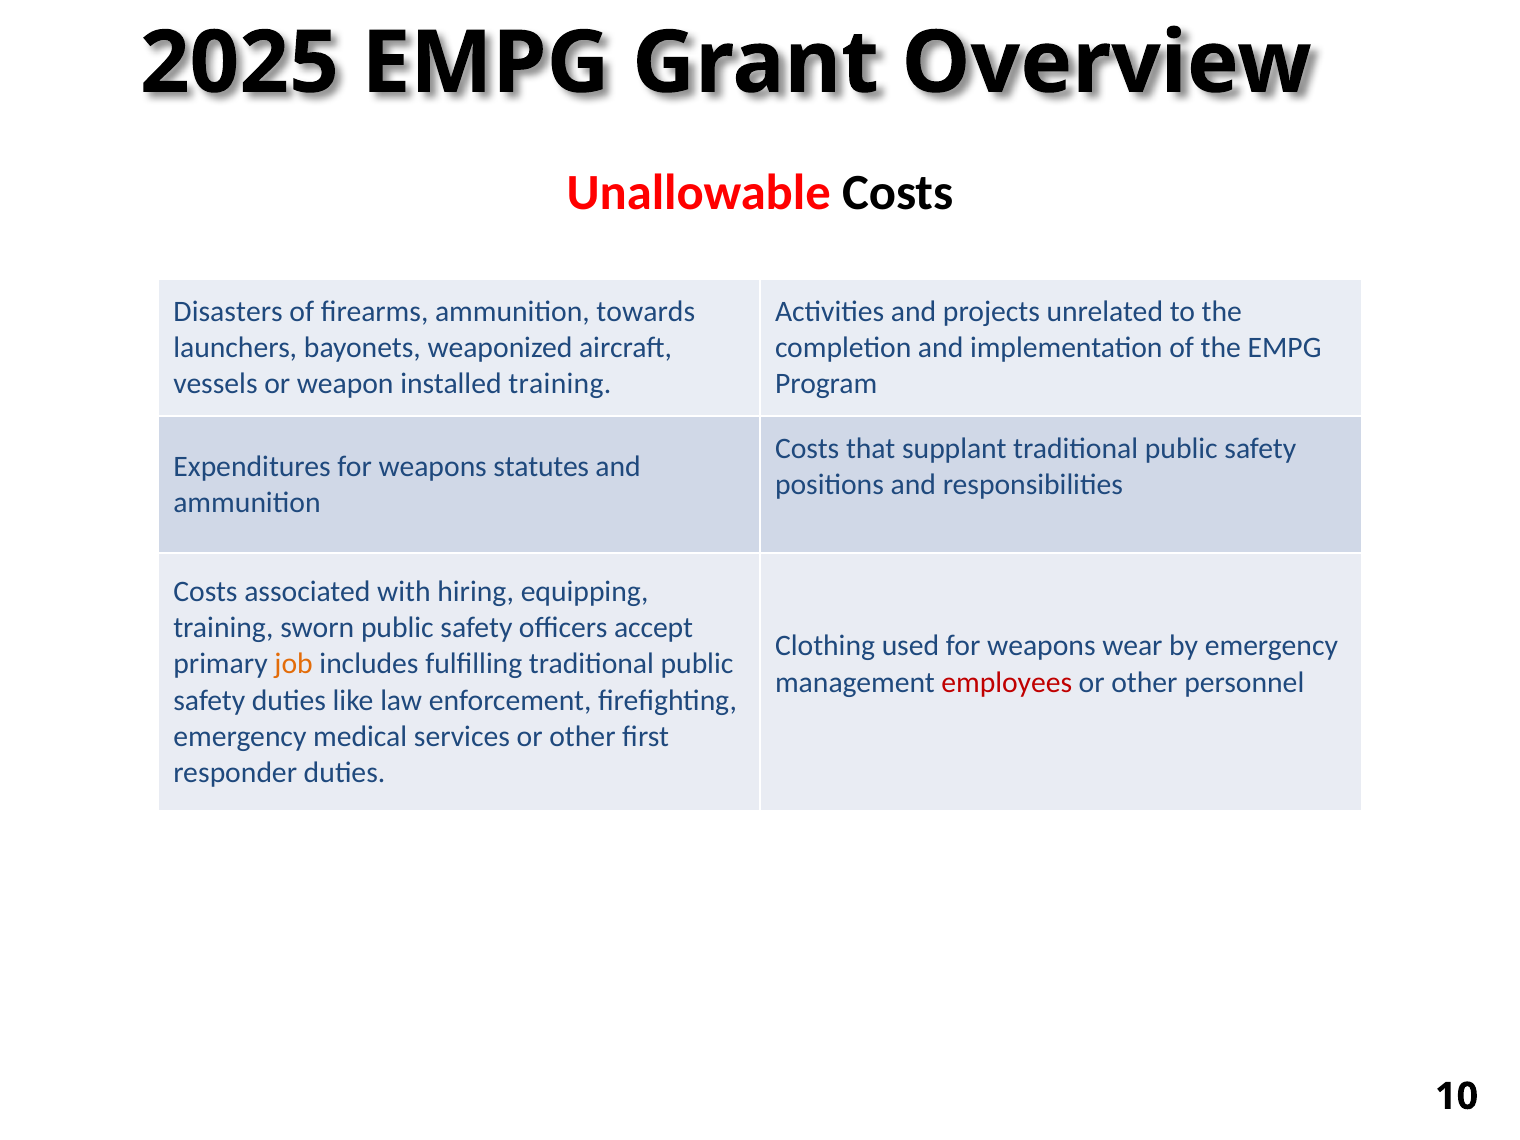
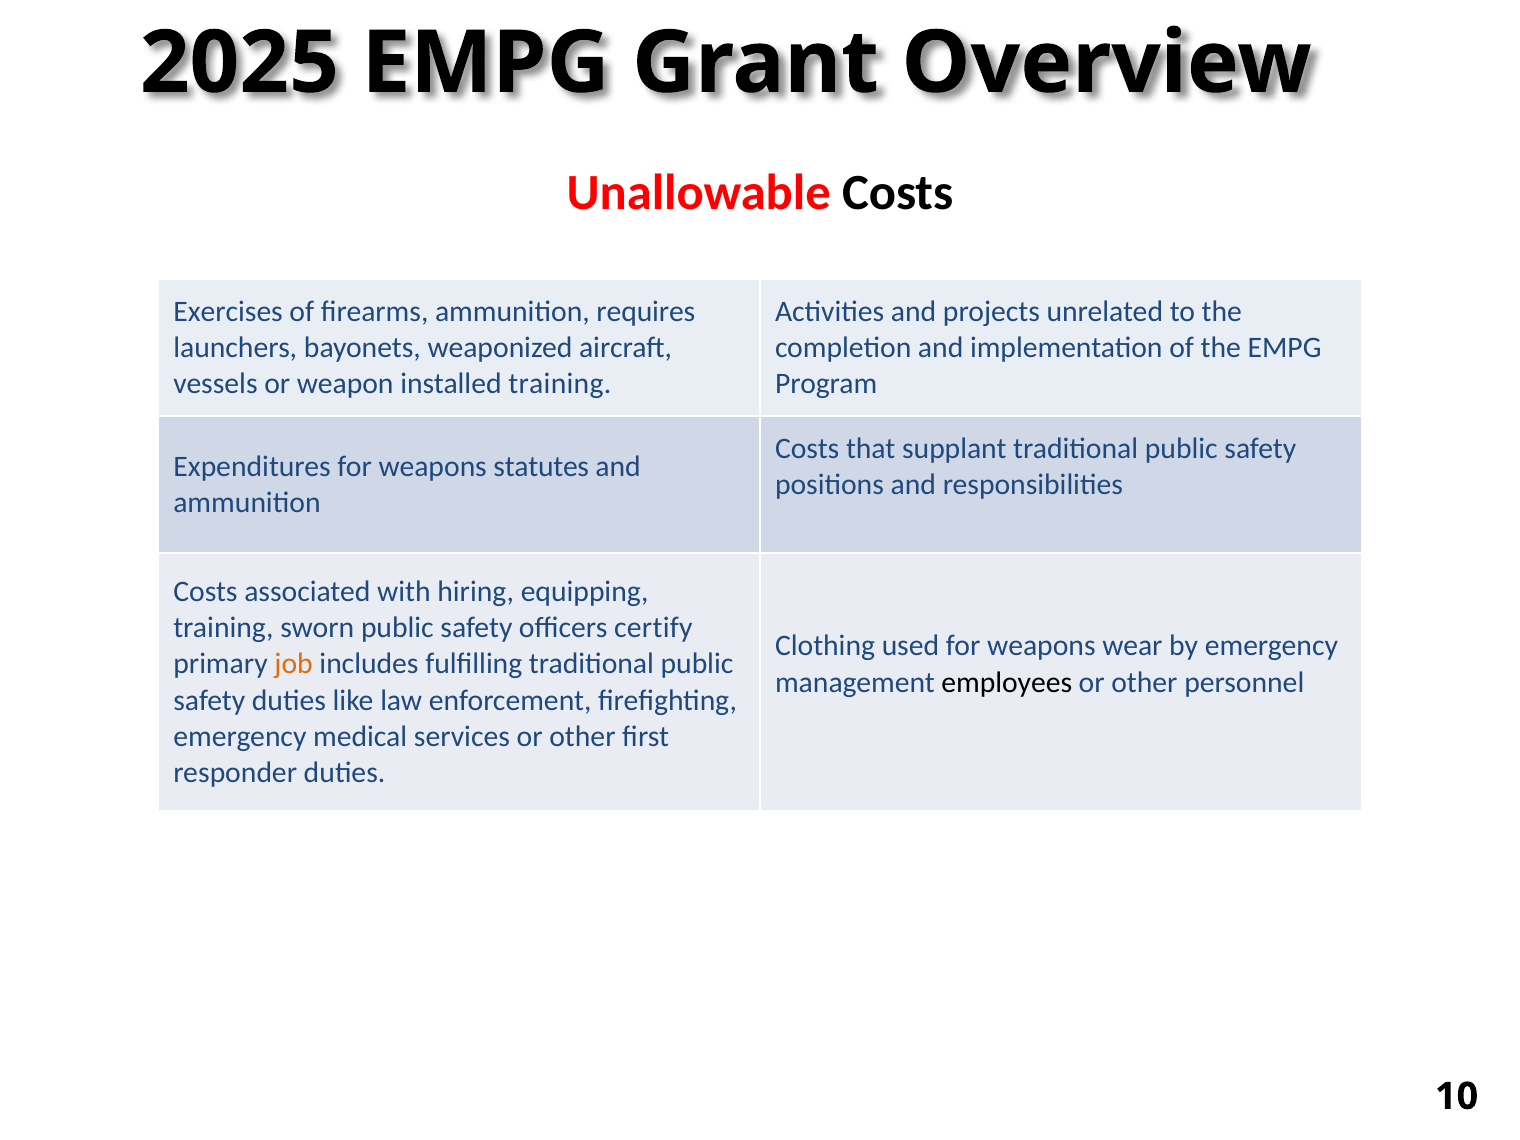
Disasters: Disasters -> Exercises
towards: towards -> requires
accept: accept -> certify
employees colour: red -> black
